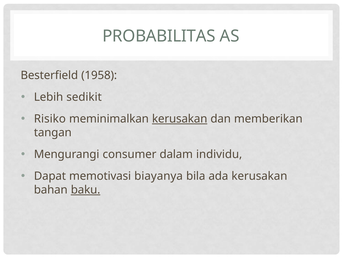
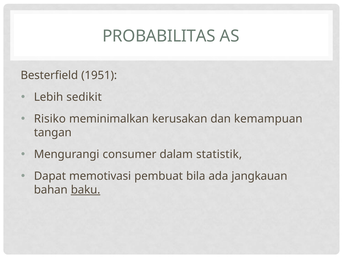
1958: 1958 -> 1951
kerusakan at (180, 119) underline: present -> none
memberikan: memberikan -> kemampuan
individu: individu -> statistik
biayanya: biayanya -> pembuat
ada kerusakan: kerusakan -> jangkauan
